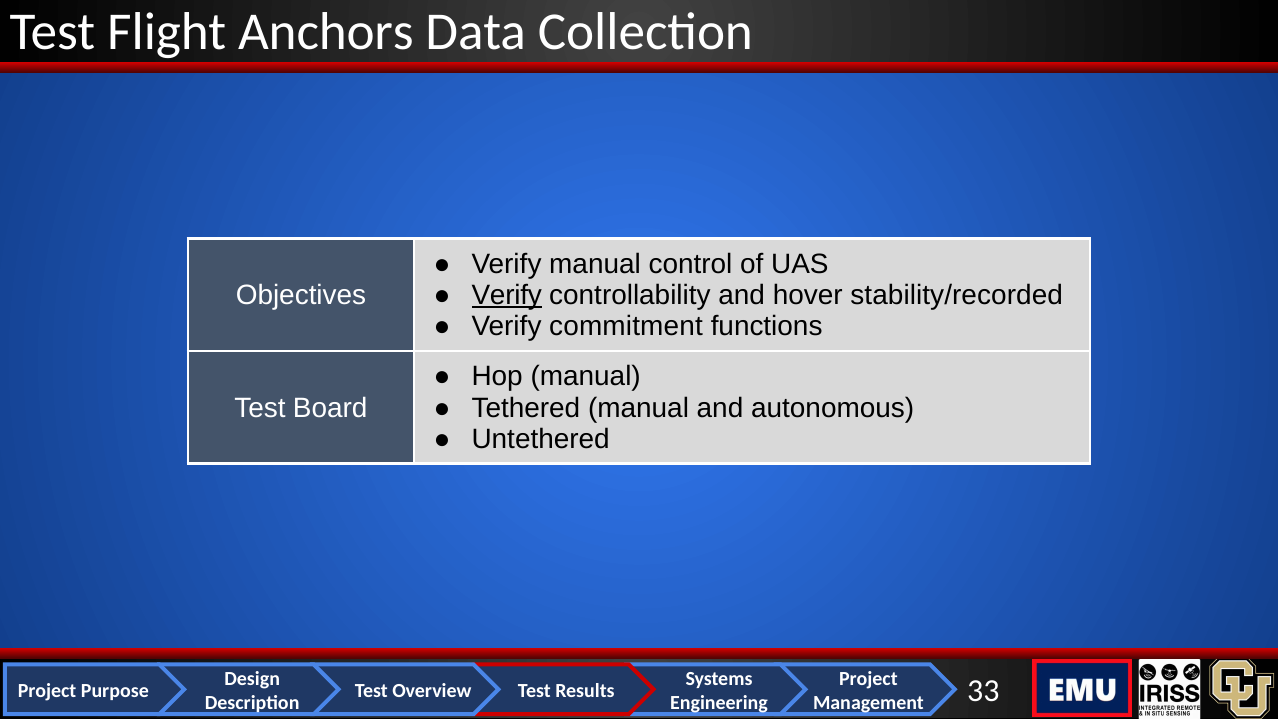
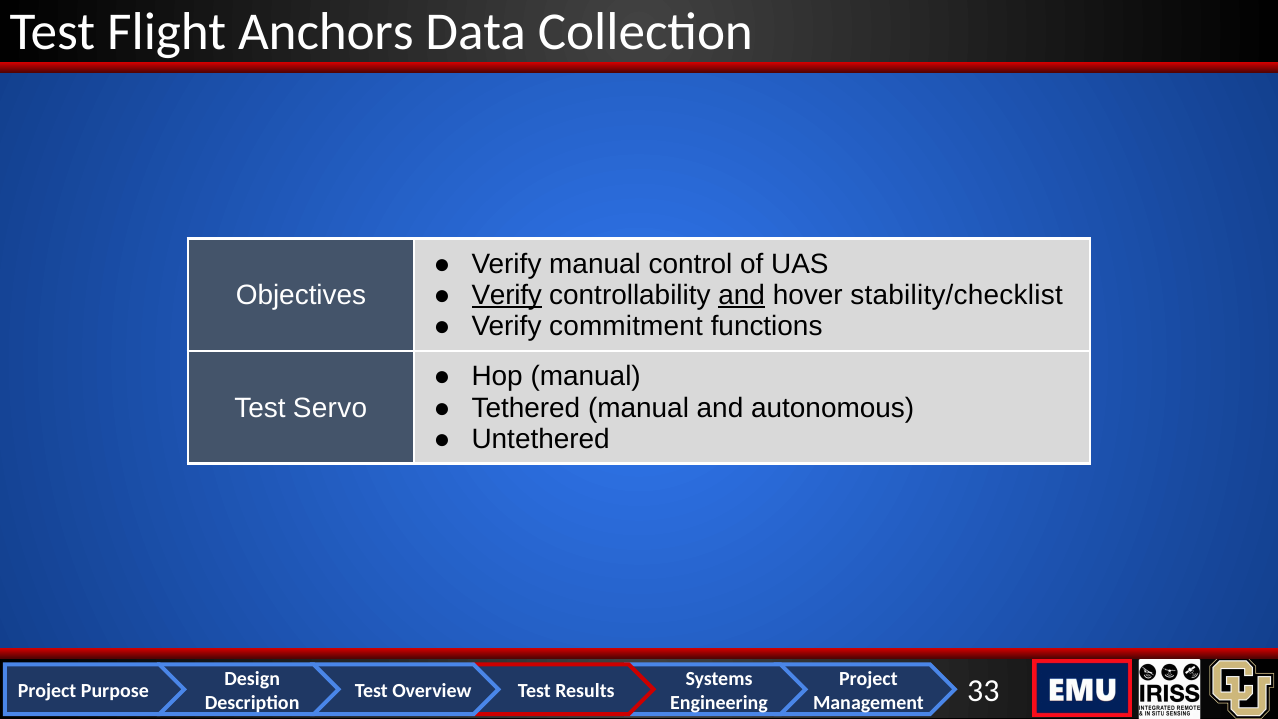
and at (742, 295) underline: none -> present
stability/recorded: stability/recorded -> stability/checklist
Board: Board -> Servo
